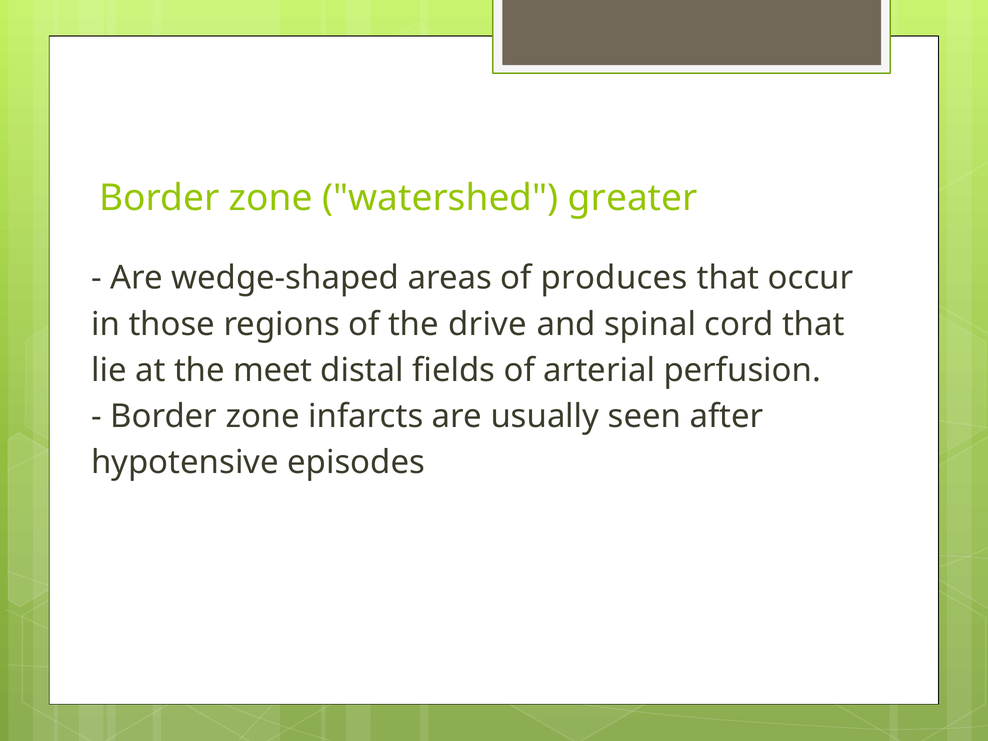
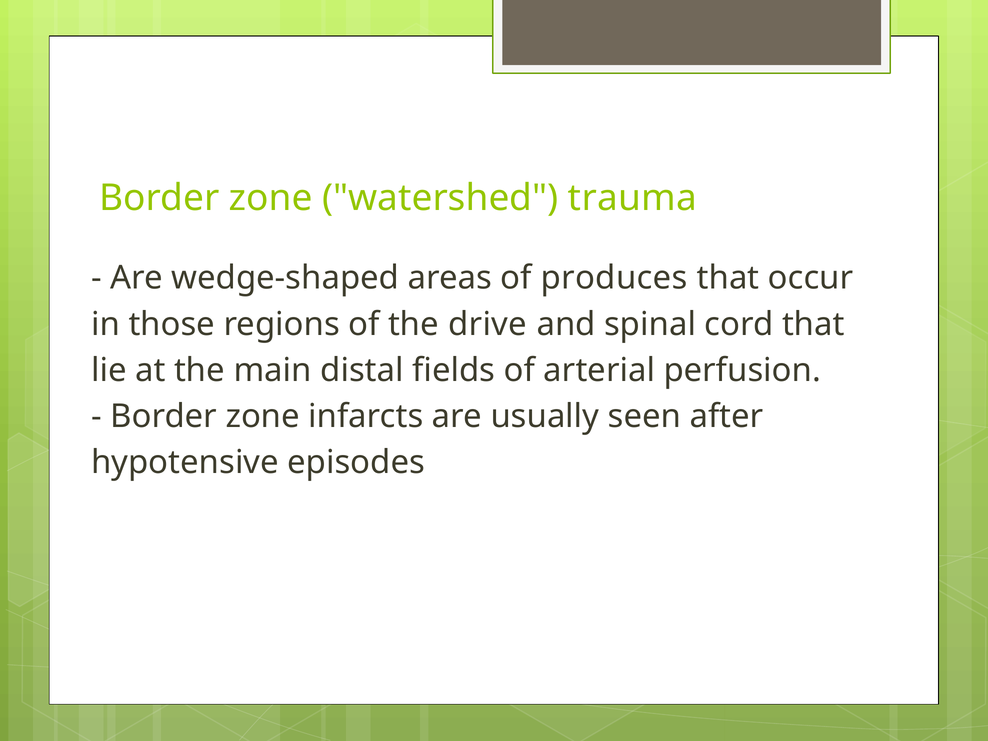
greater: greater -> trauma
meet: meet -> main
